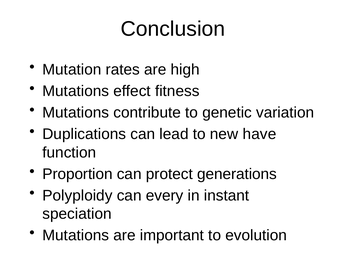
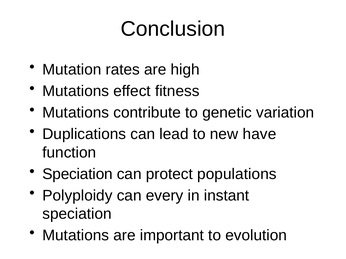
Proportion at (77, 174): Proportion -> Speciation
generations: generations -> populations
